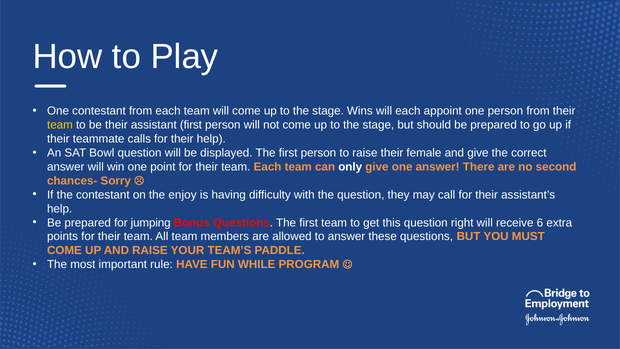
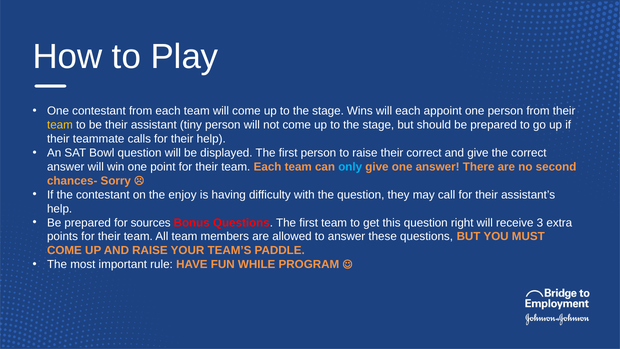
assistant first: first -> tiny
their female: female -> correct
only colour: white -> light blue
jumping: jumping -> sources
6: 6 -> 3
